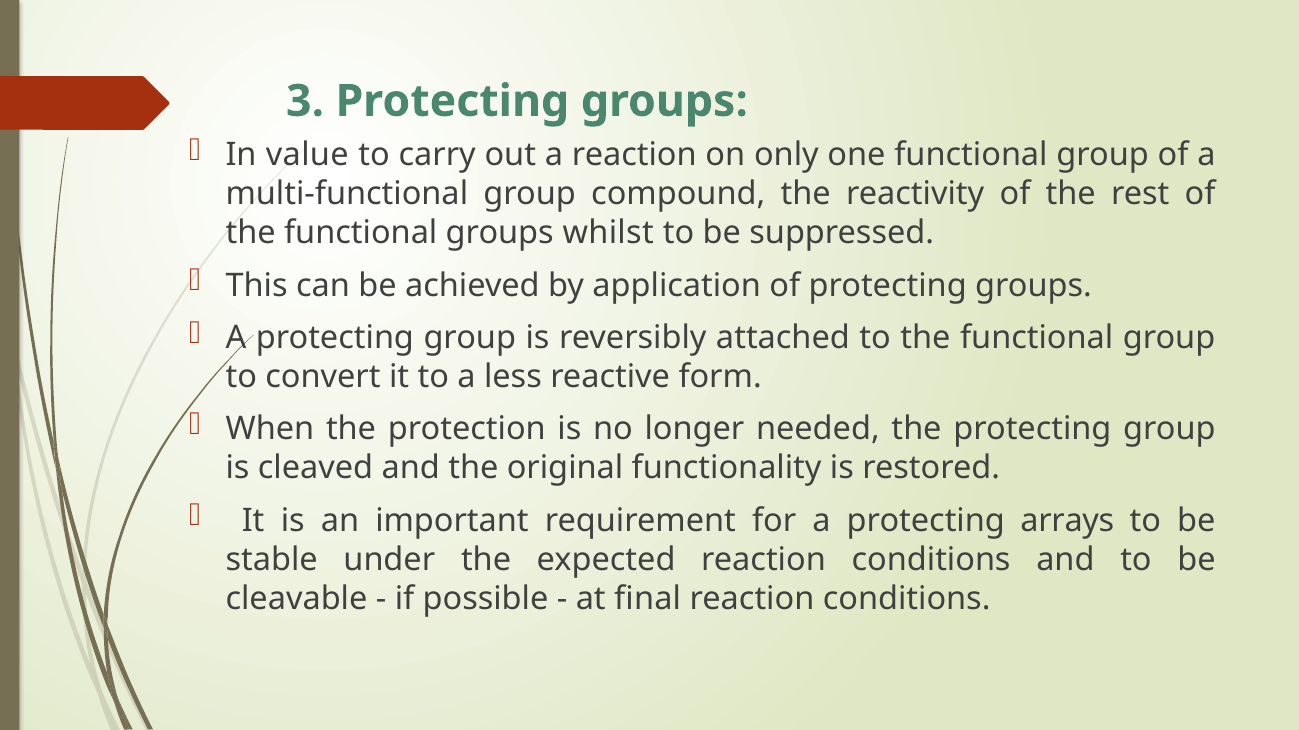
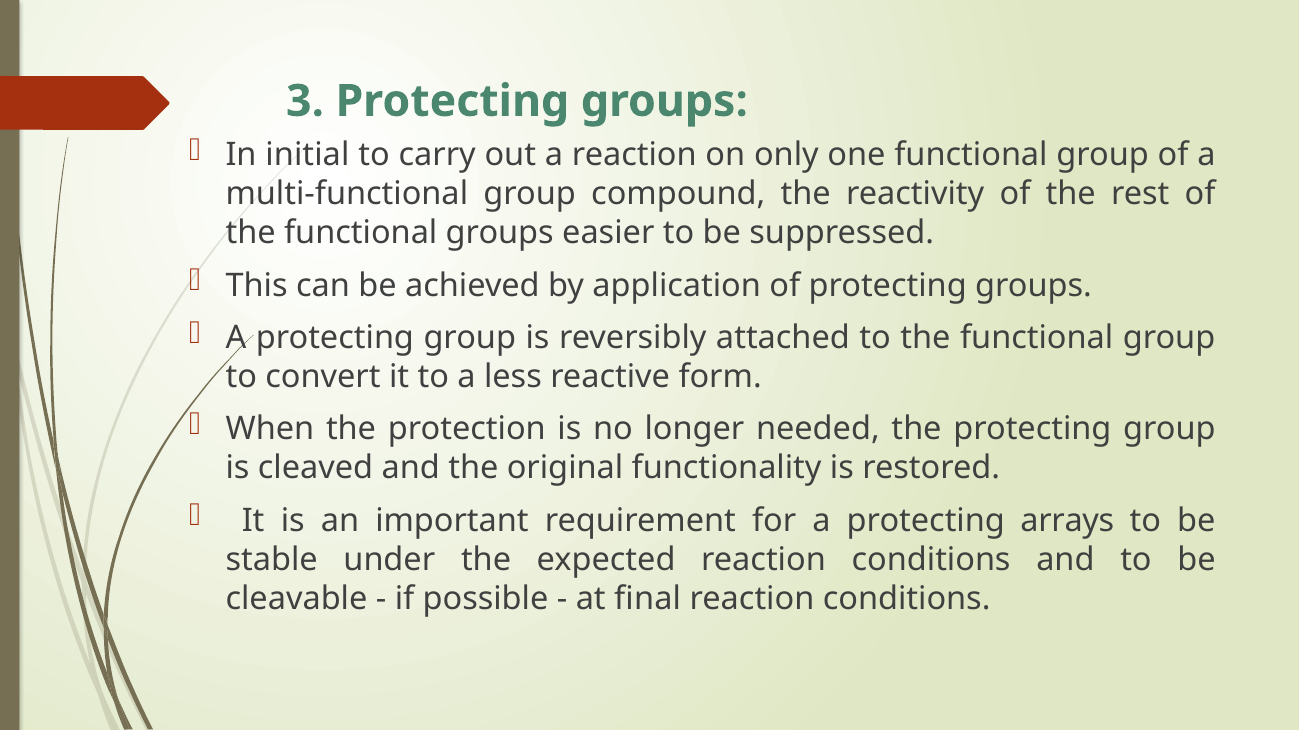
value: value -> initial
whilst: whilst -> easier
